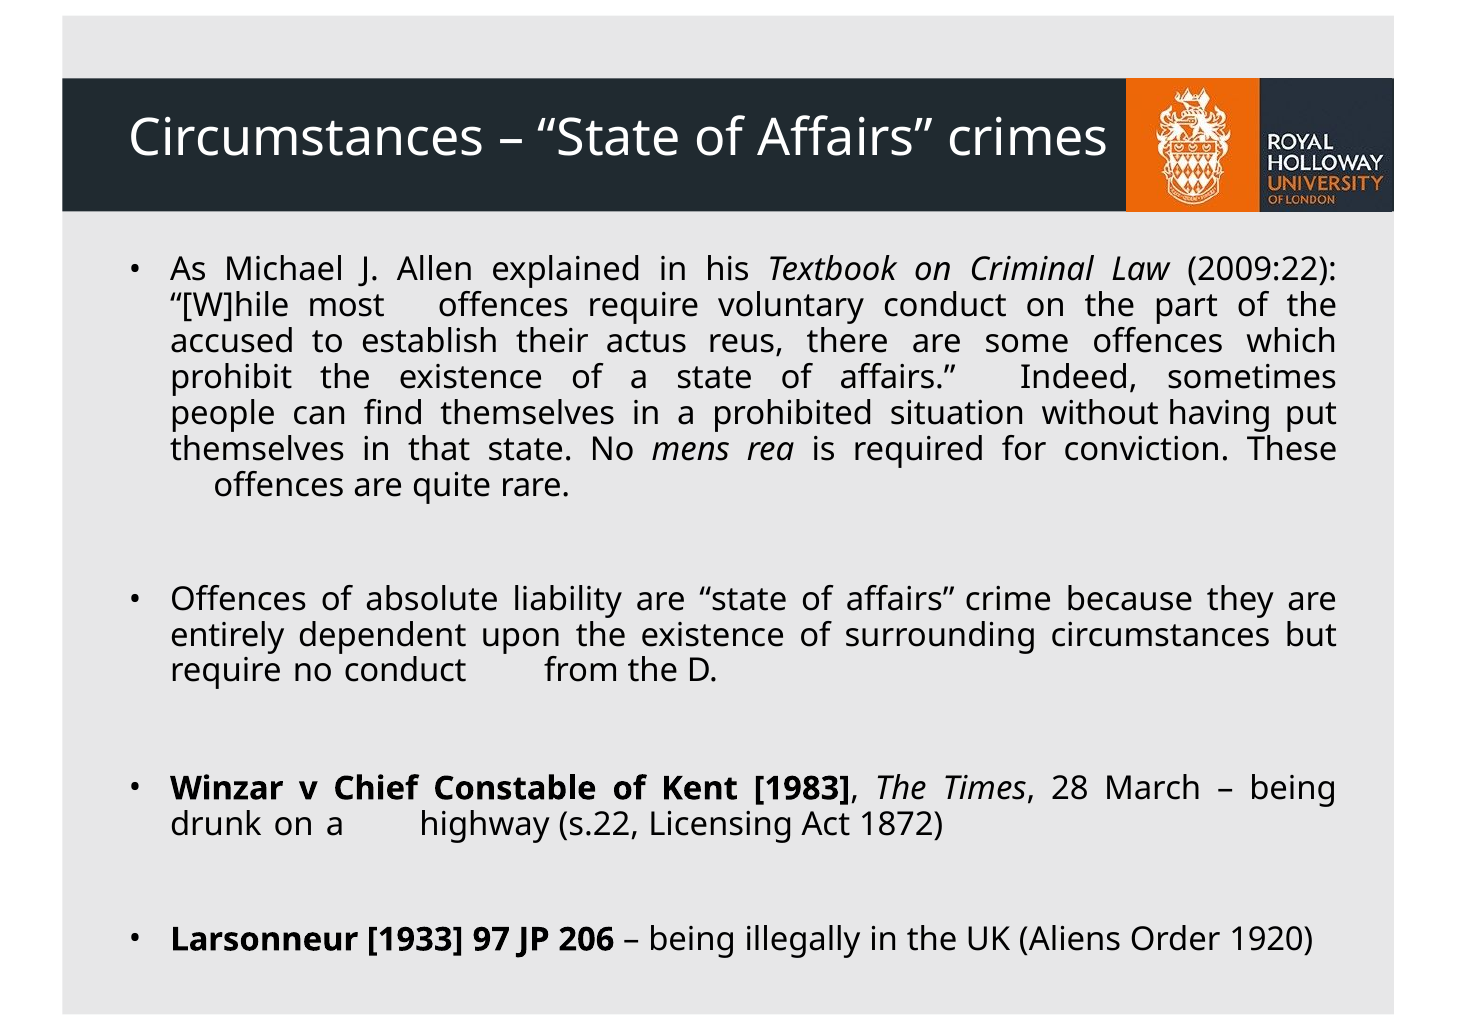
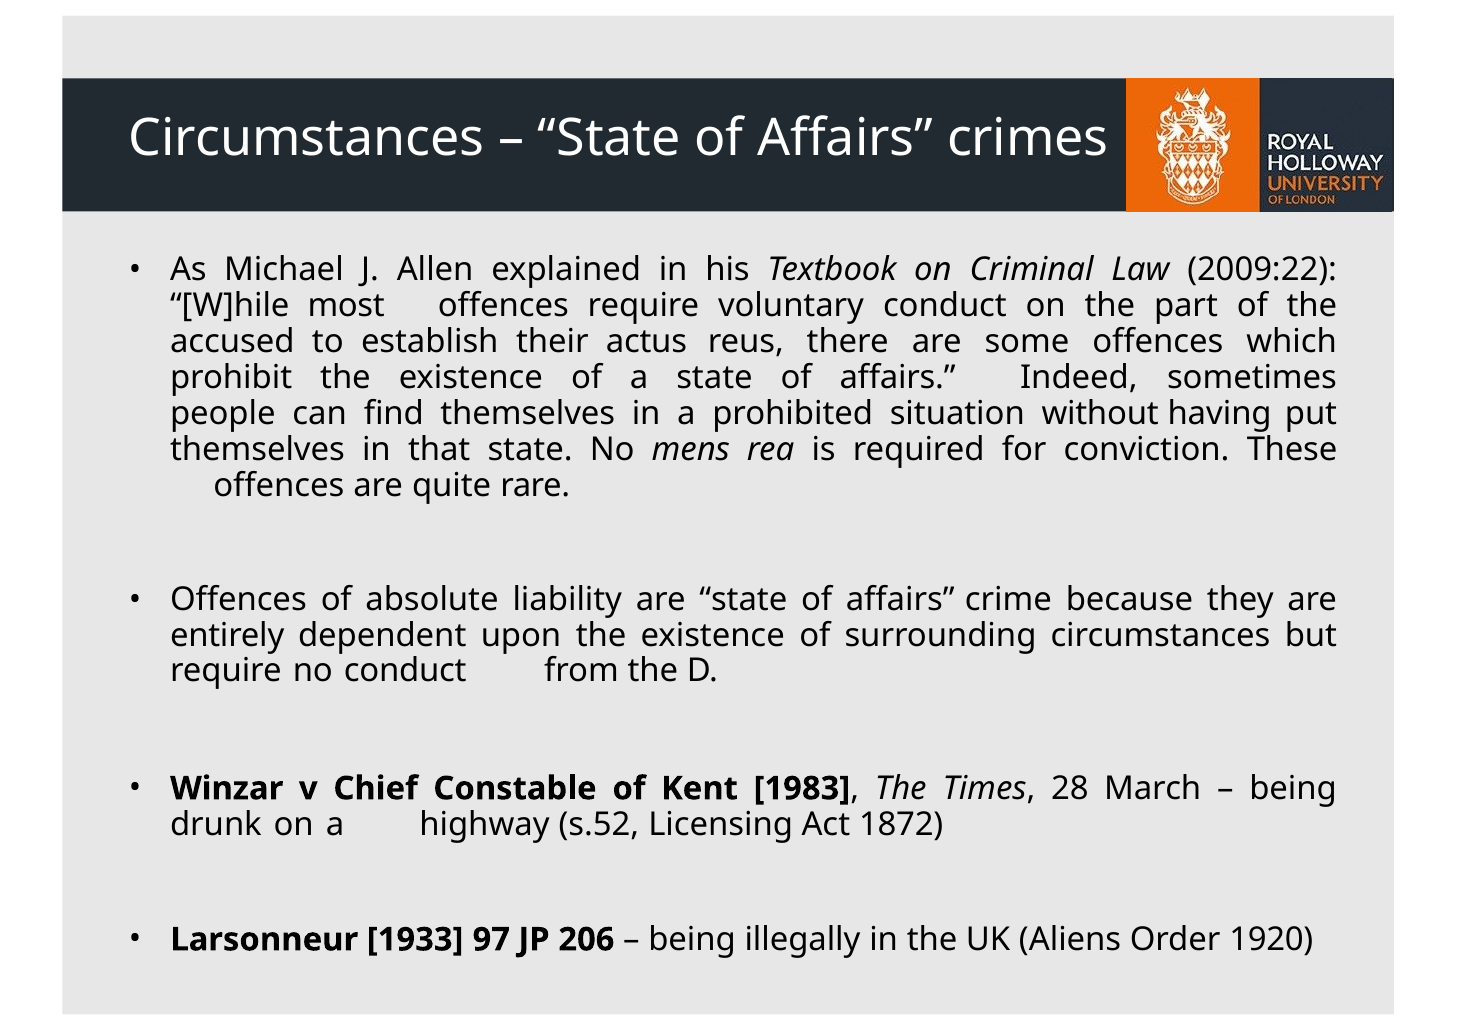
s.22: s.22 -> s.52
